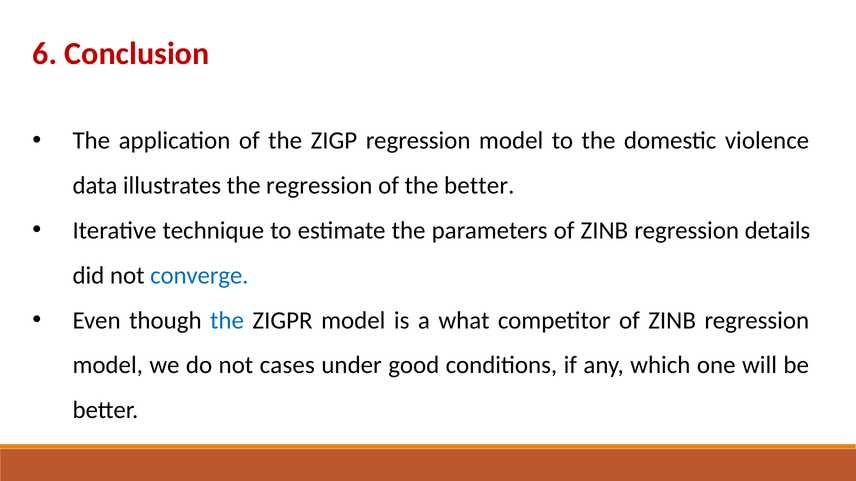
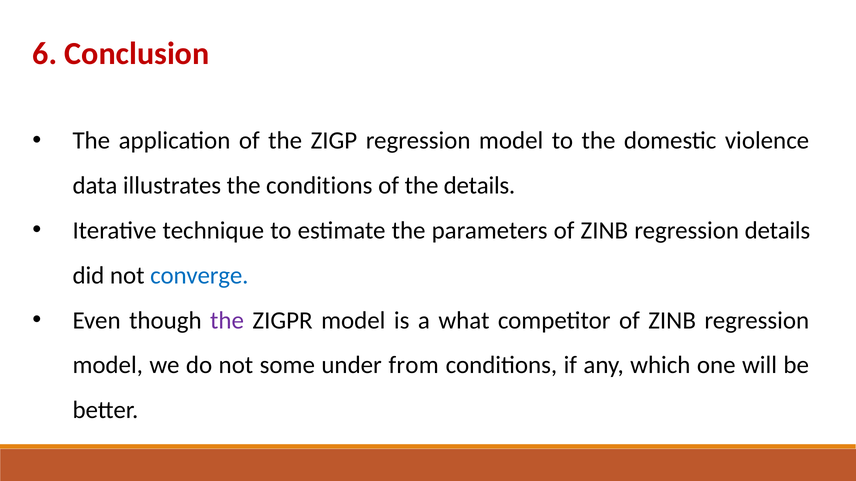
the regression: regression -> conditions
the better: better -> details
the at (227, 321) colour: blue -> purple
cases: cases -> some
good: good -> from
